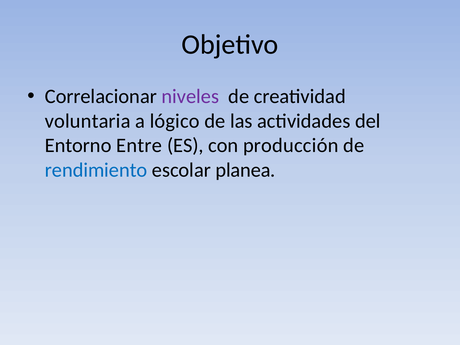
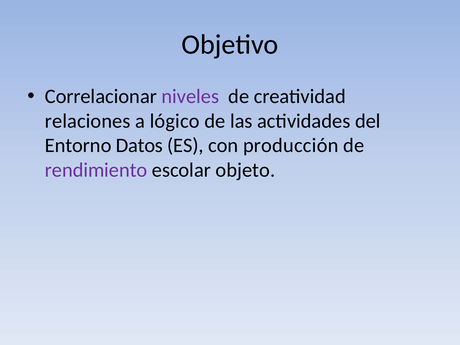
voluntaria: voluntaria -> relaciones
Entre: Entre -> Datos
rendimiento colour: blue -> purple
planea: planea -> objeto
